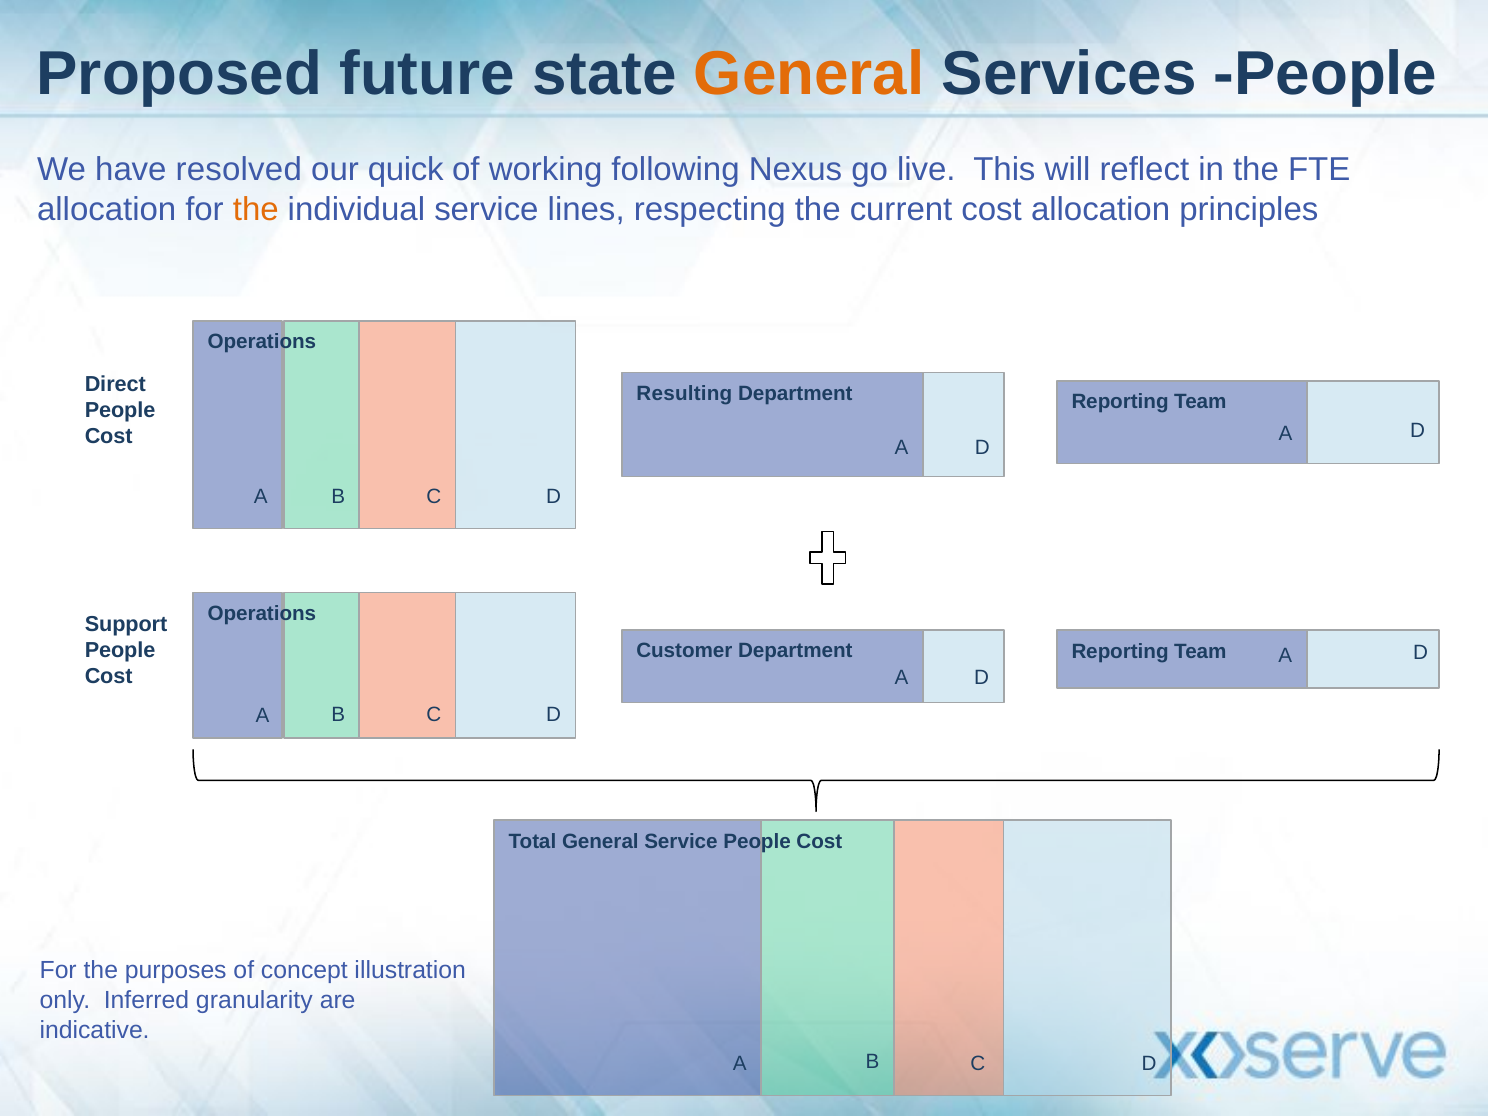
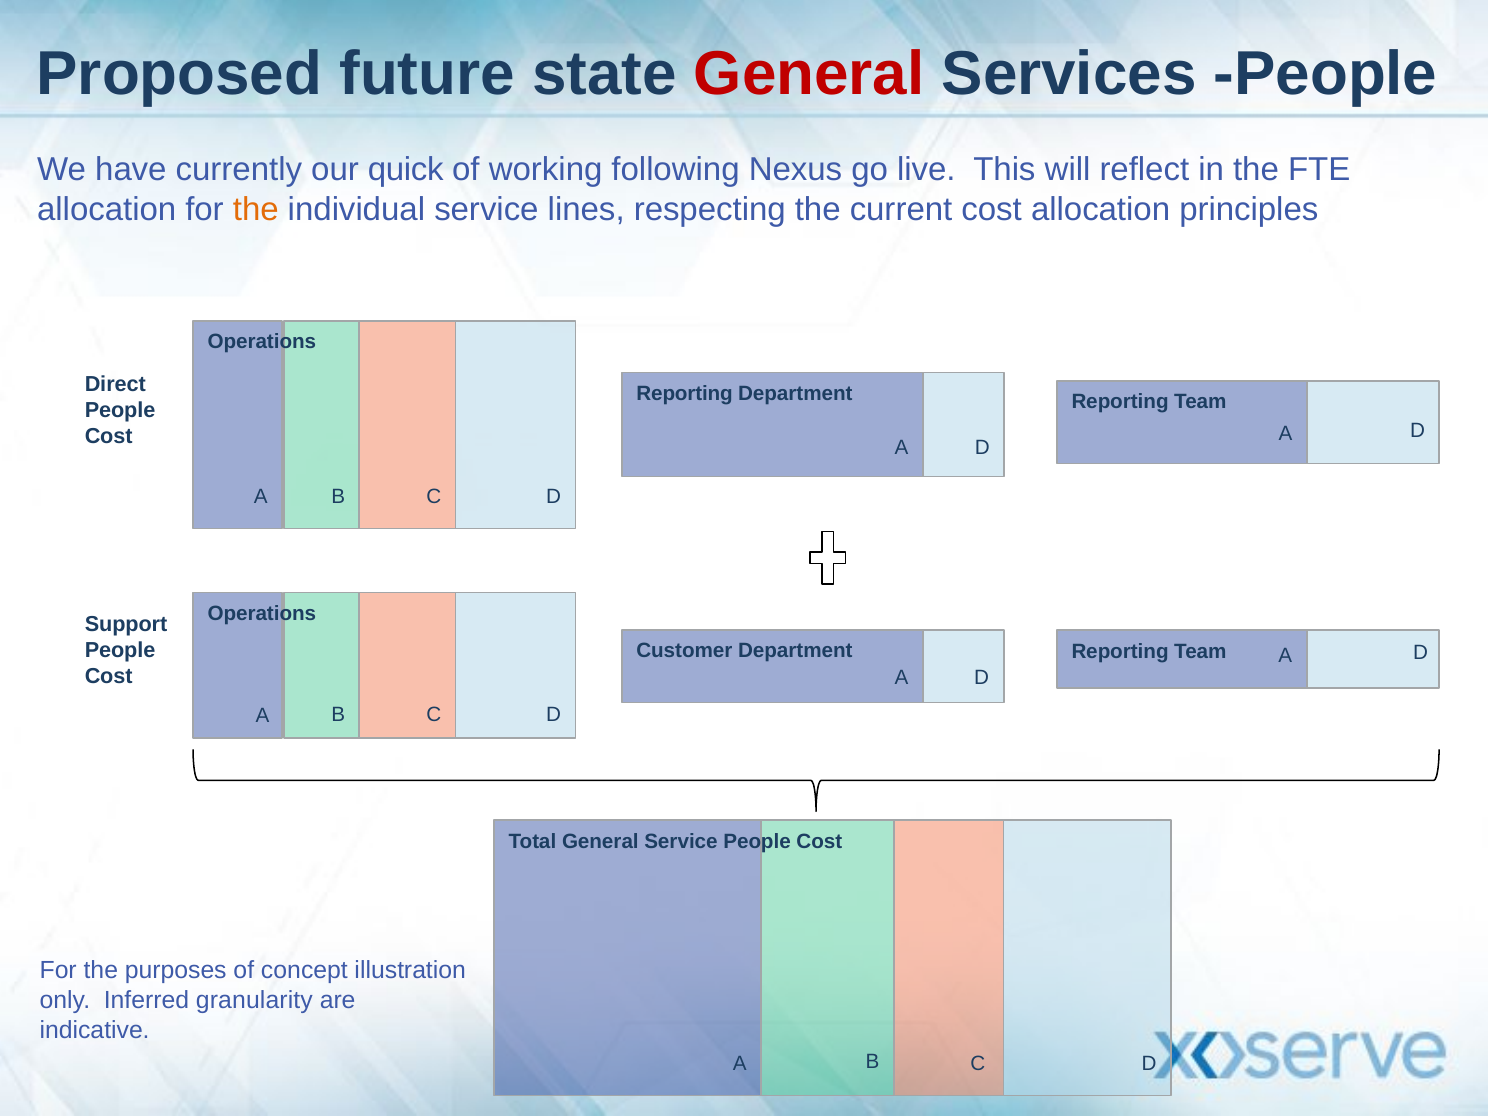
General at (809, 74) colour: orange -> red
resolved: resolved -> currently
Resulting at (684, 394): Resulting -> Reporting
